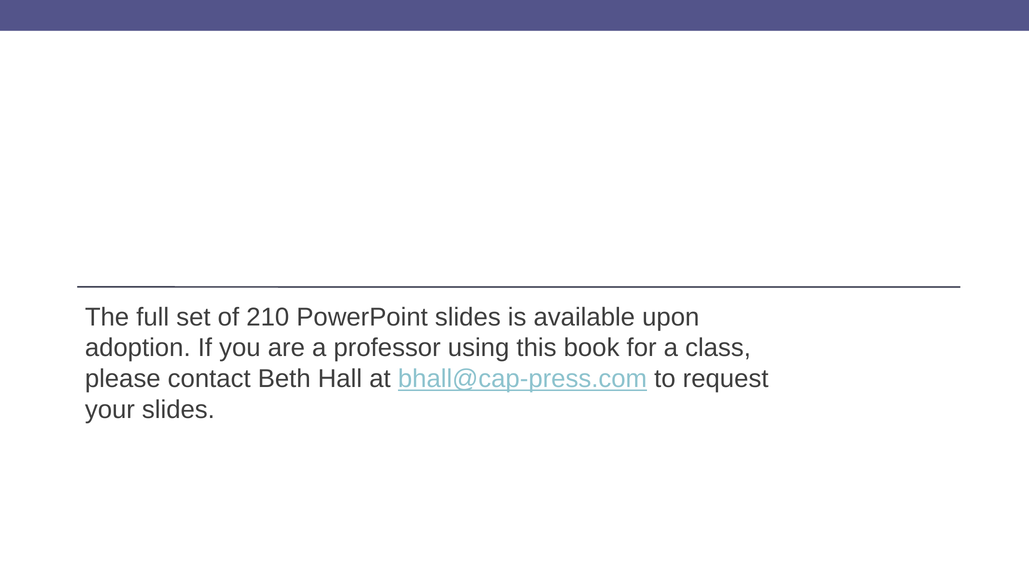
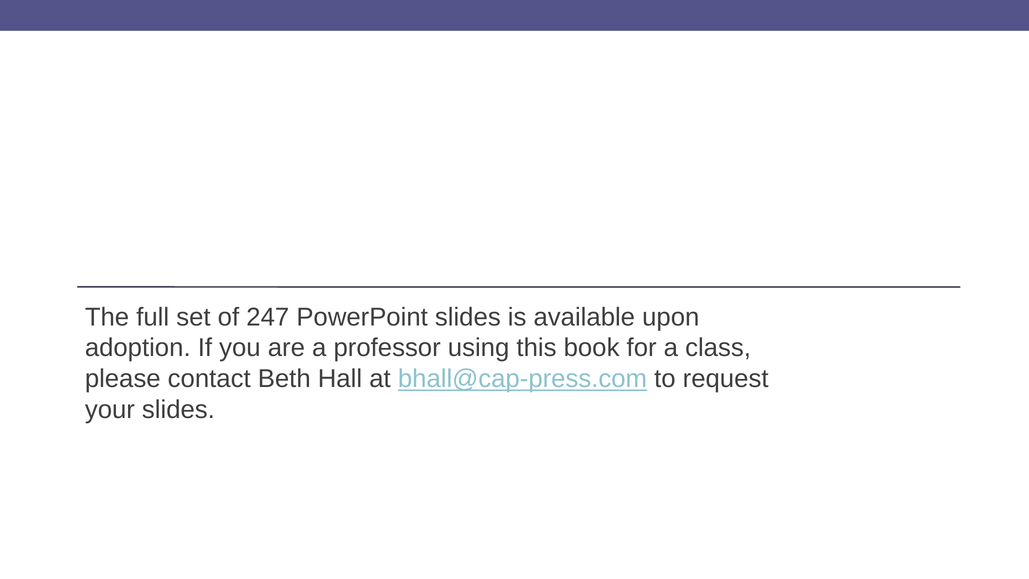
210: 210 -> 247
